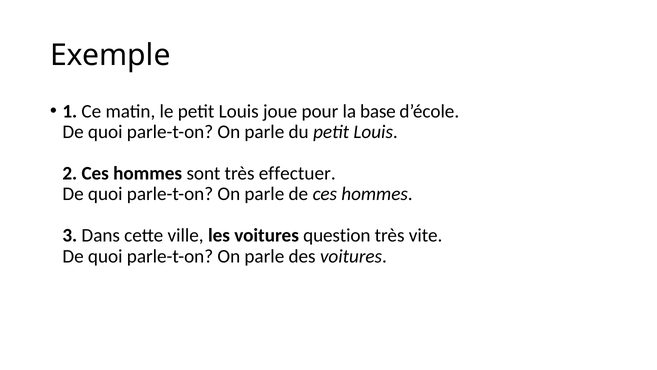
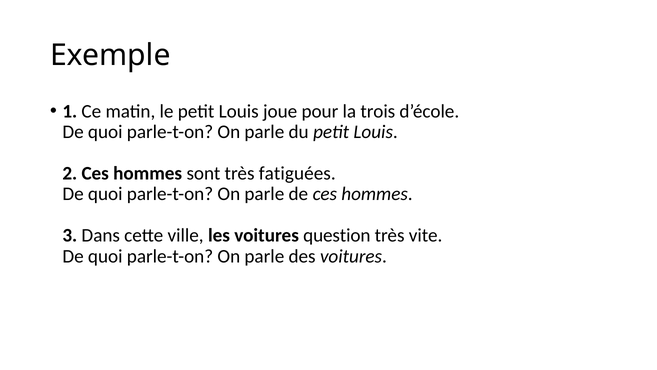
base: base -> trois
effectuer: effectuer -> fatiguées
